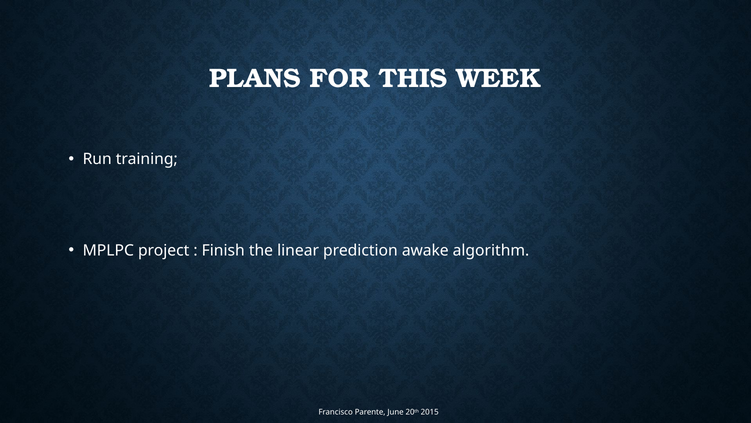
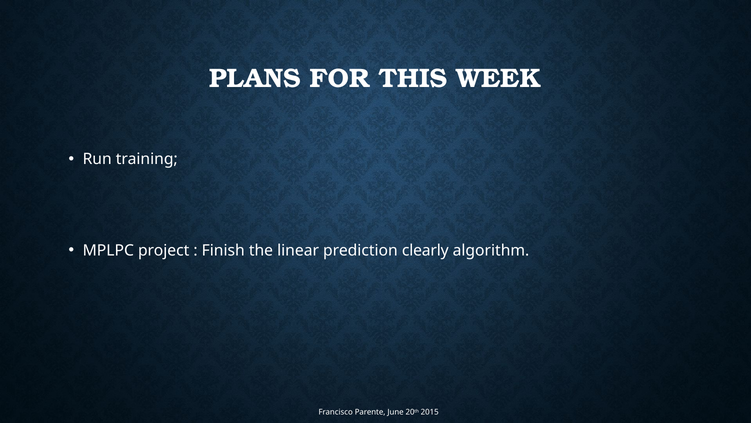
awake: awake -> clearly
